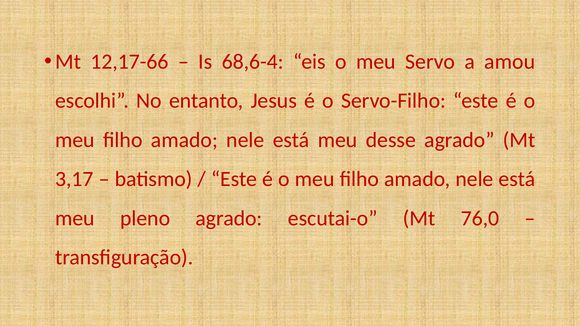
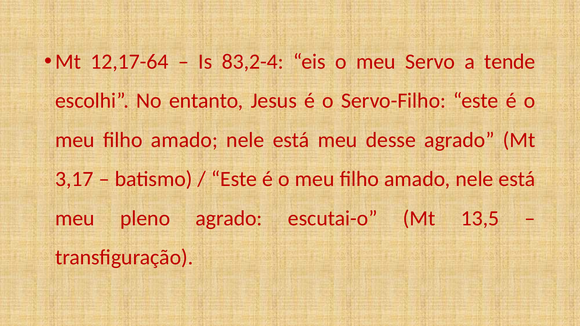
12,17-66: 12,17-66 -> 12,17-64
68,6-4: 68,6-4 -> 83,2-4
amou: amou -> tende
76,0: 76,0 -> 13,5
